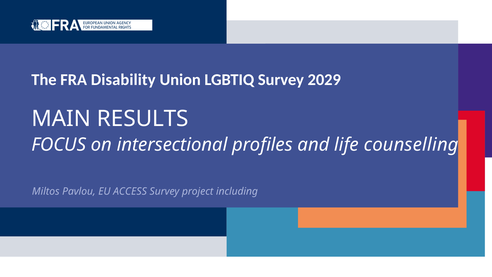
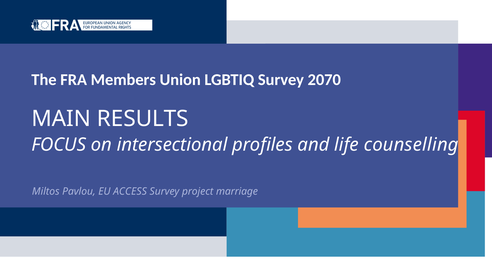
Disability: Disability -> Members
2029: 2029 -> 2070
including: including -> marriage
